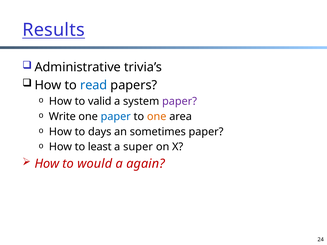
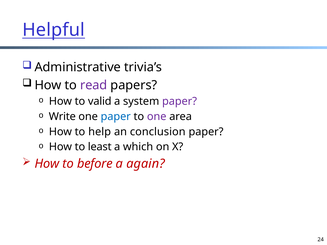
Results: Results -> Helpful
read colour: blue -> purple
one at (157, 117) colour: orange -> purple
days: days -> help
sometimes: sometimes -> conclusion
super: super -> which
would: would -> before
